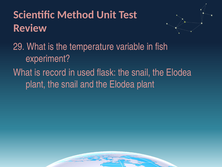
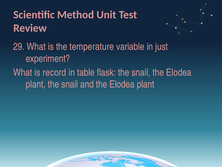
fish: fish -> just
used: used -> table
